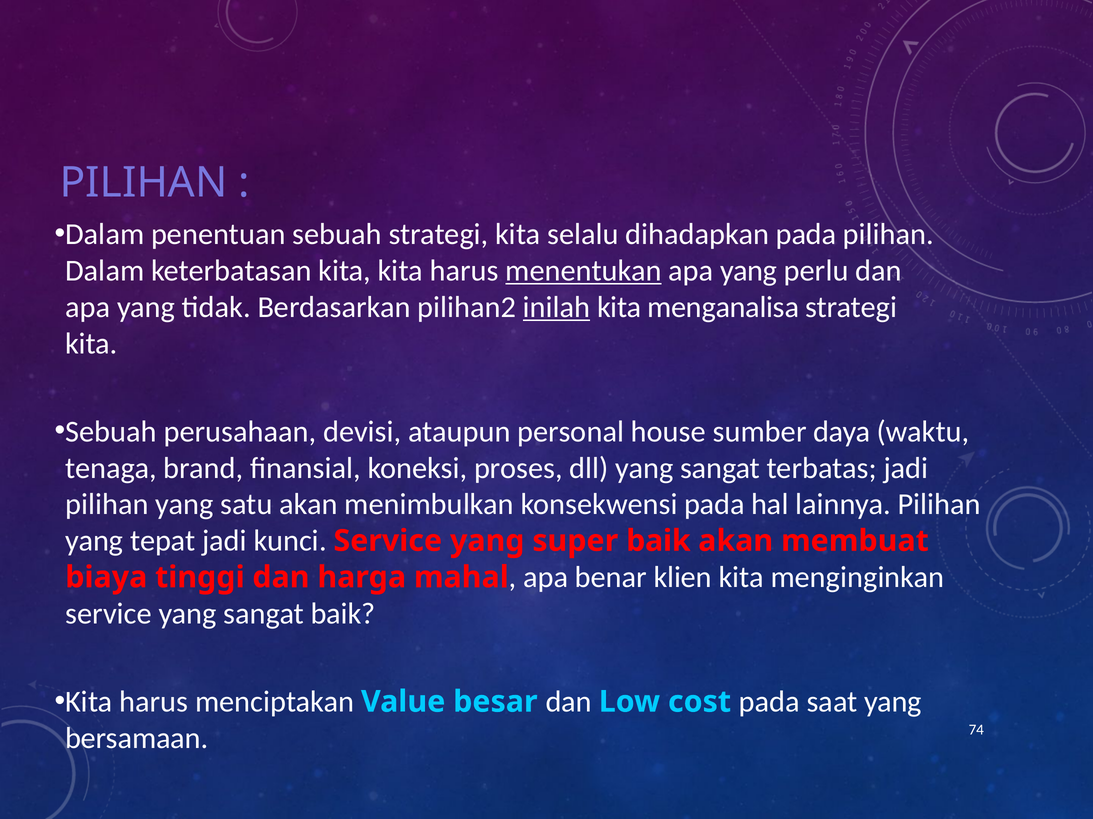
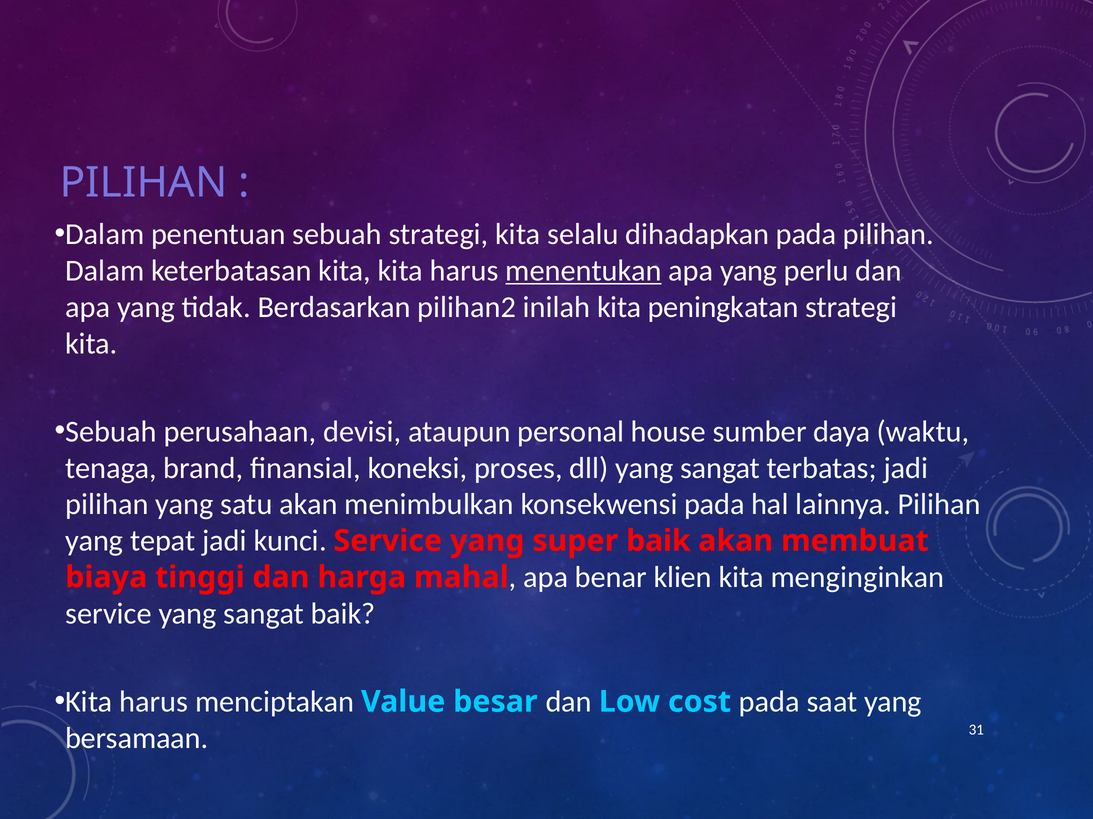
inilah underline: present -> none
menganalisa: menganalisa -> peningkatan
74: 74 -> 31
